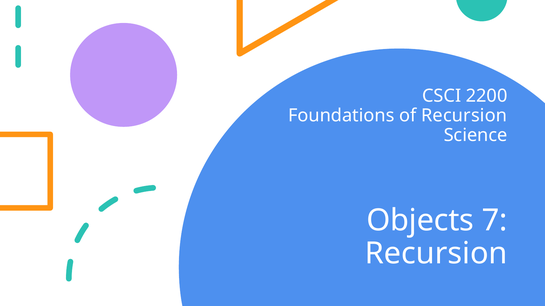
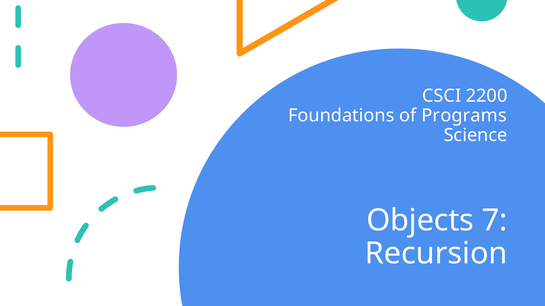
of Recursion: Recursion -> Programs
